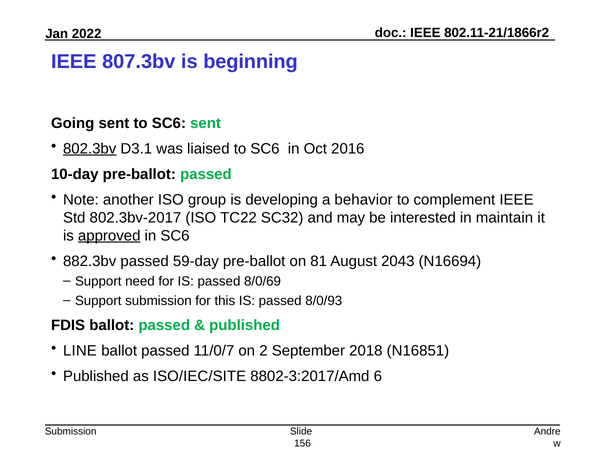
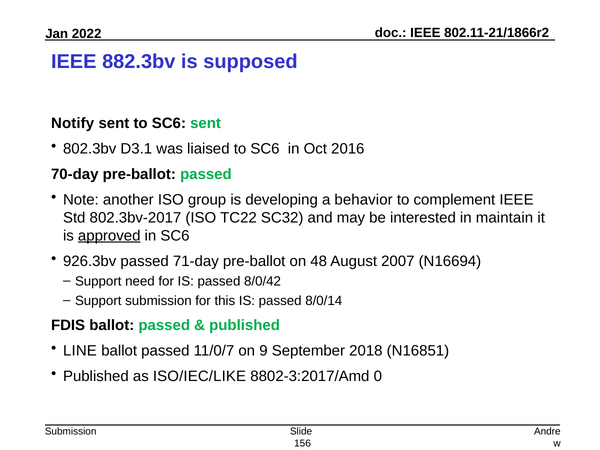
807.3bv: 807.3bv -> 882.3bv
beginning: beginning -> supposed
Going: Going -> Notify
802.3bv underline: present -> none
10-day: 10-day -> 70-day
882.3bv: 882.3bv -> 926.3bv
59-day: 59-day -> 71-day
81: 81 -> 48
2043: 2043 -> 2007
8/0/69: 8/0/69 -> 8/0/42
8/0/93: 8/0/93 -> 8/0/14
2: 2 -> 9
ISO/IEC/SITE: ISO/IEC/SITE -> ISO/IEC/LIKE
6: 6 -> 0
